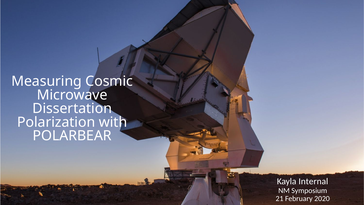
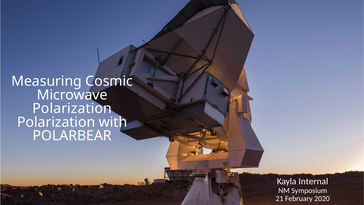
Dissertation at (72, 108): Dissertation -> Polarization
